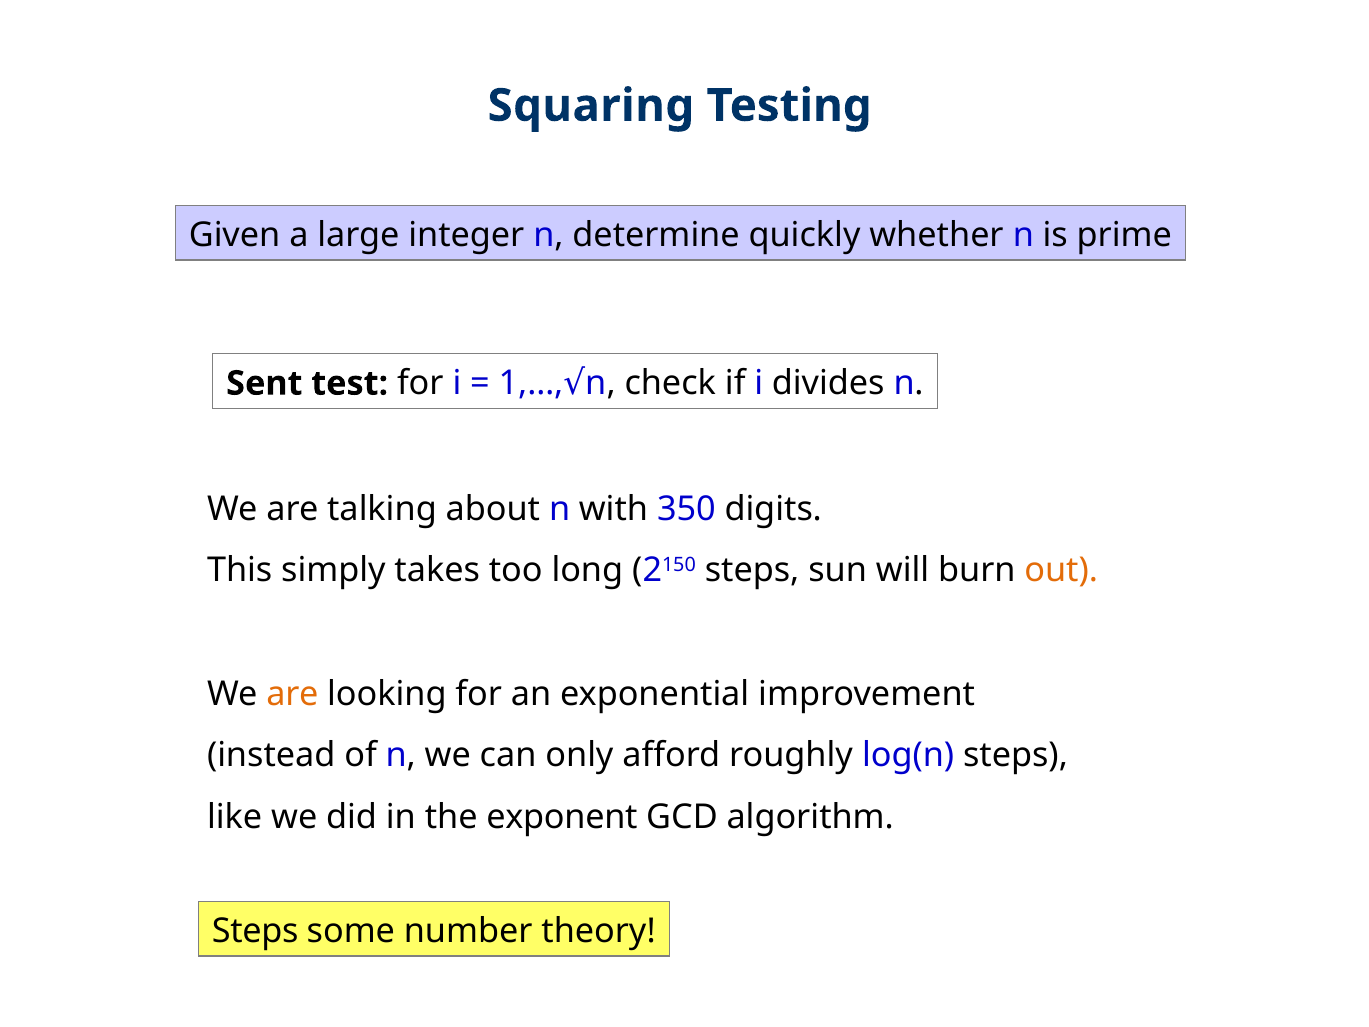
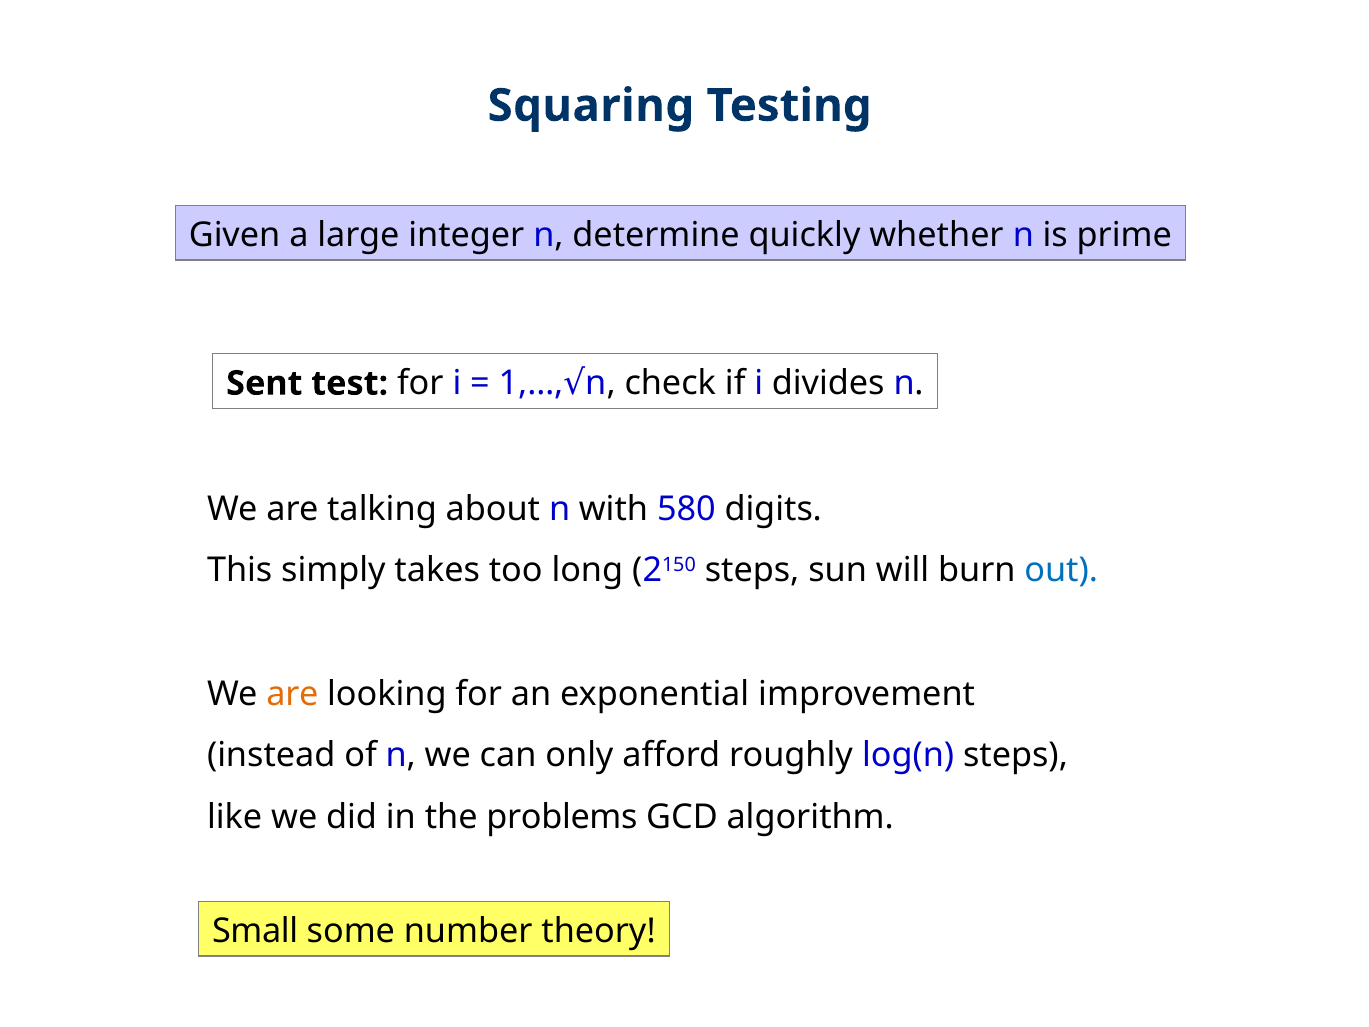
350: 350 -> 580
out colour: orange -> blue
exponent: exponent -> problems
Steps at (255, 931): Steps -> Small
